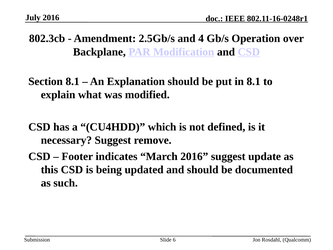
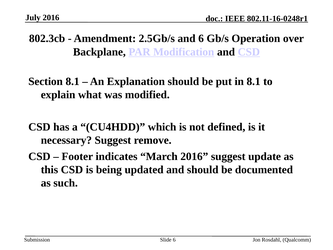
and 4: 4 -> 6
